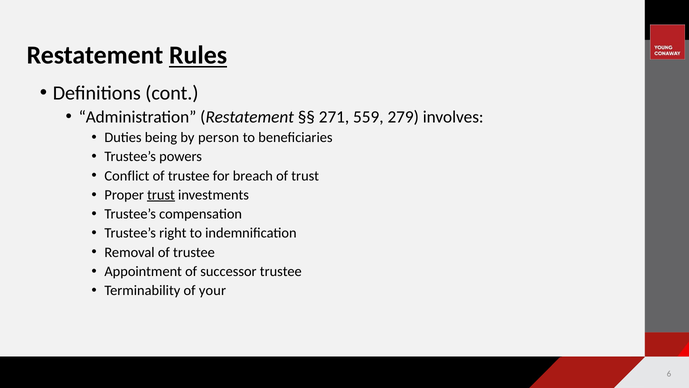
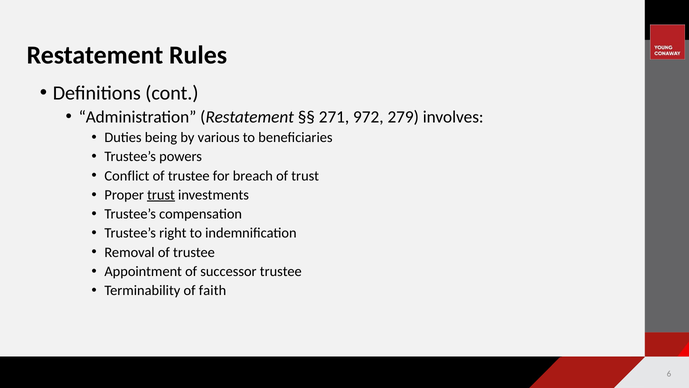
Rules underline: present -> none
559: 559 -> 972
person: person -> various
your: your -> faith
